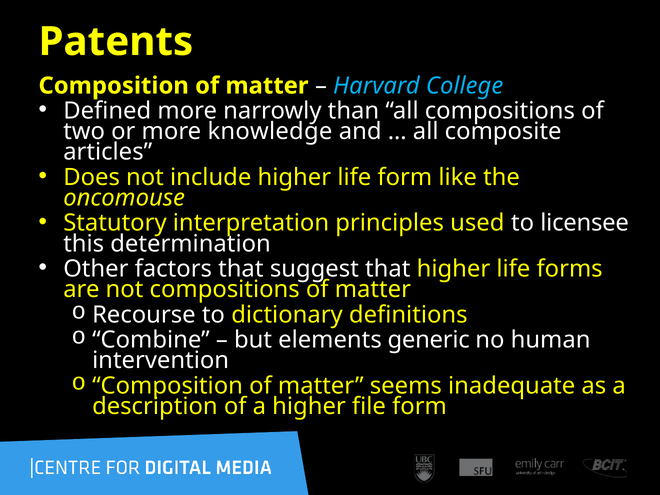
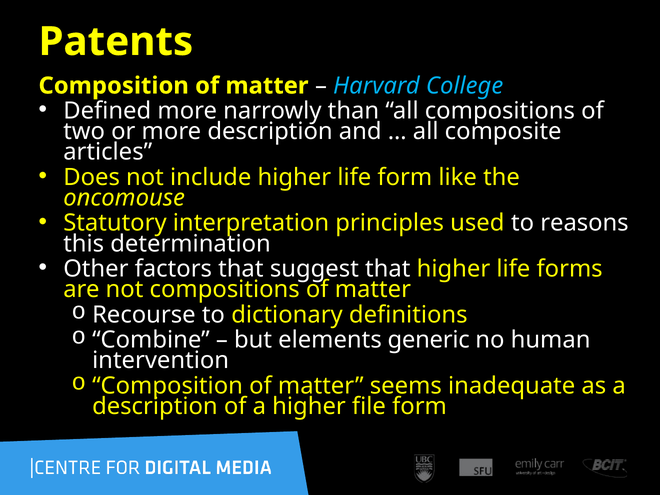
more knowledge: knowledge -> description
licensee: licensee -> reasons
